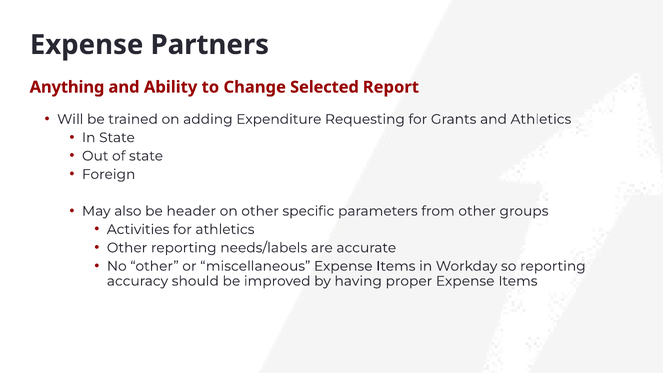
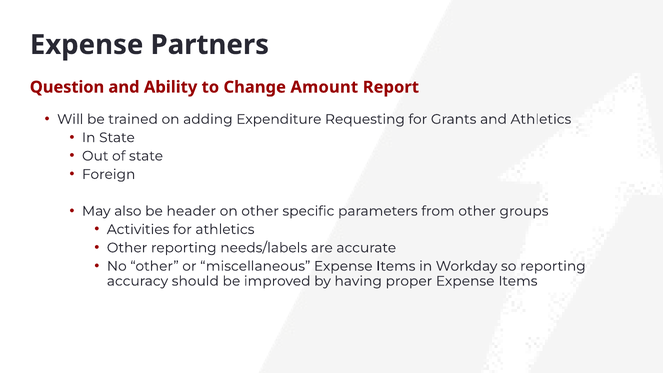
Anything: Anything -> Question
Selected: Selected -> Amount
